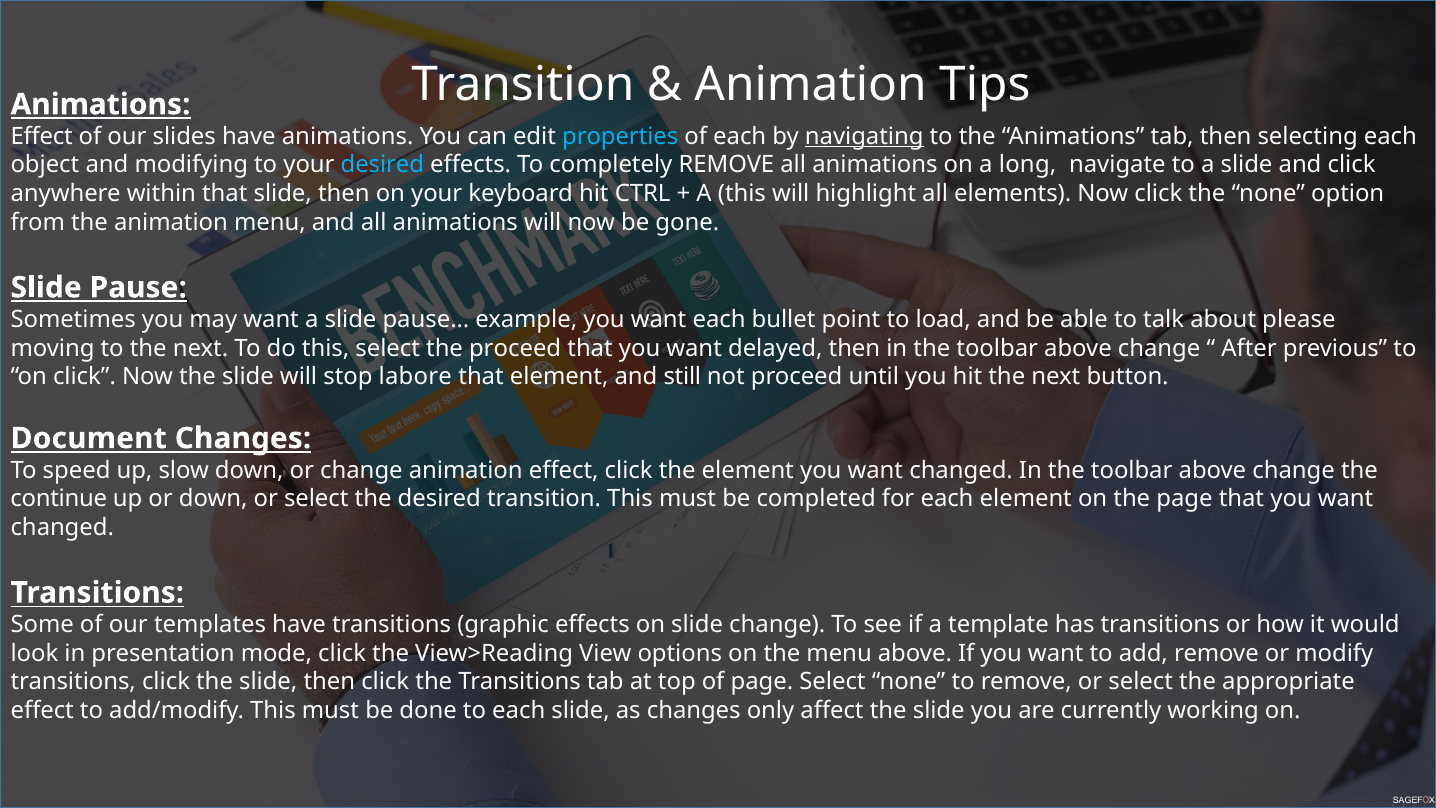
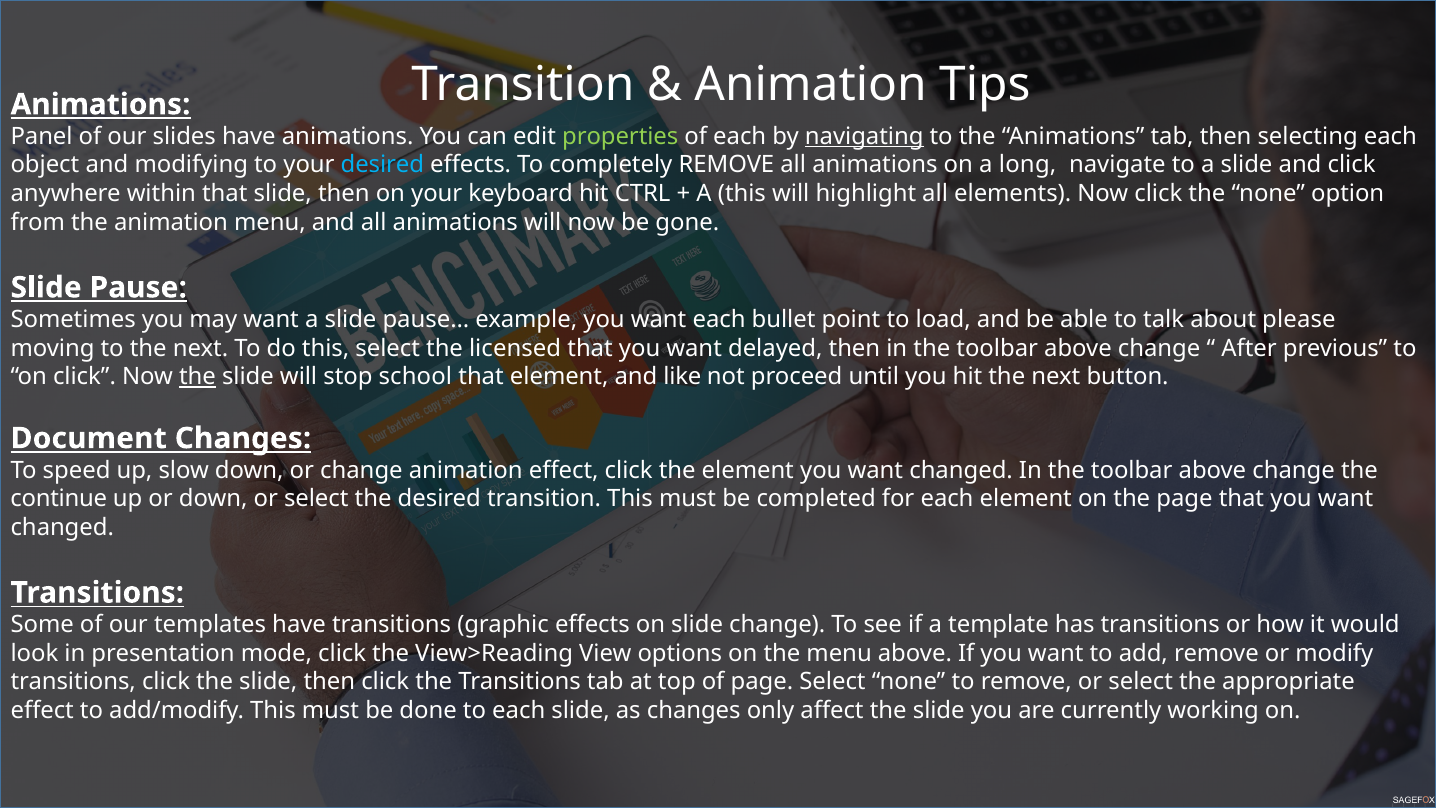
Effect at (42, 136): Effect -> Panel
properties colour: light blue -> light green
the proceed: proceed -> licensed
the at (197, 377) underline: none -> present
labore: labore -> school
still: still -> like
